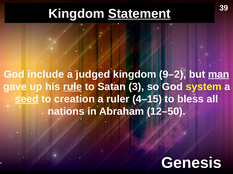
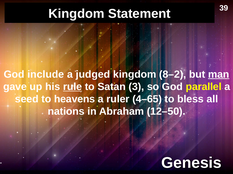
Statement underline: present -> none
9–2: 9–2 -> 8–2
system: system -> parallel
seed underline: present -> none
creation: creation -> heavens
4–15: 4–15 -> 4–65
